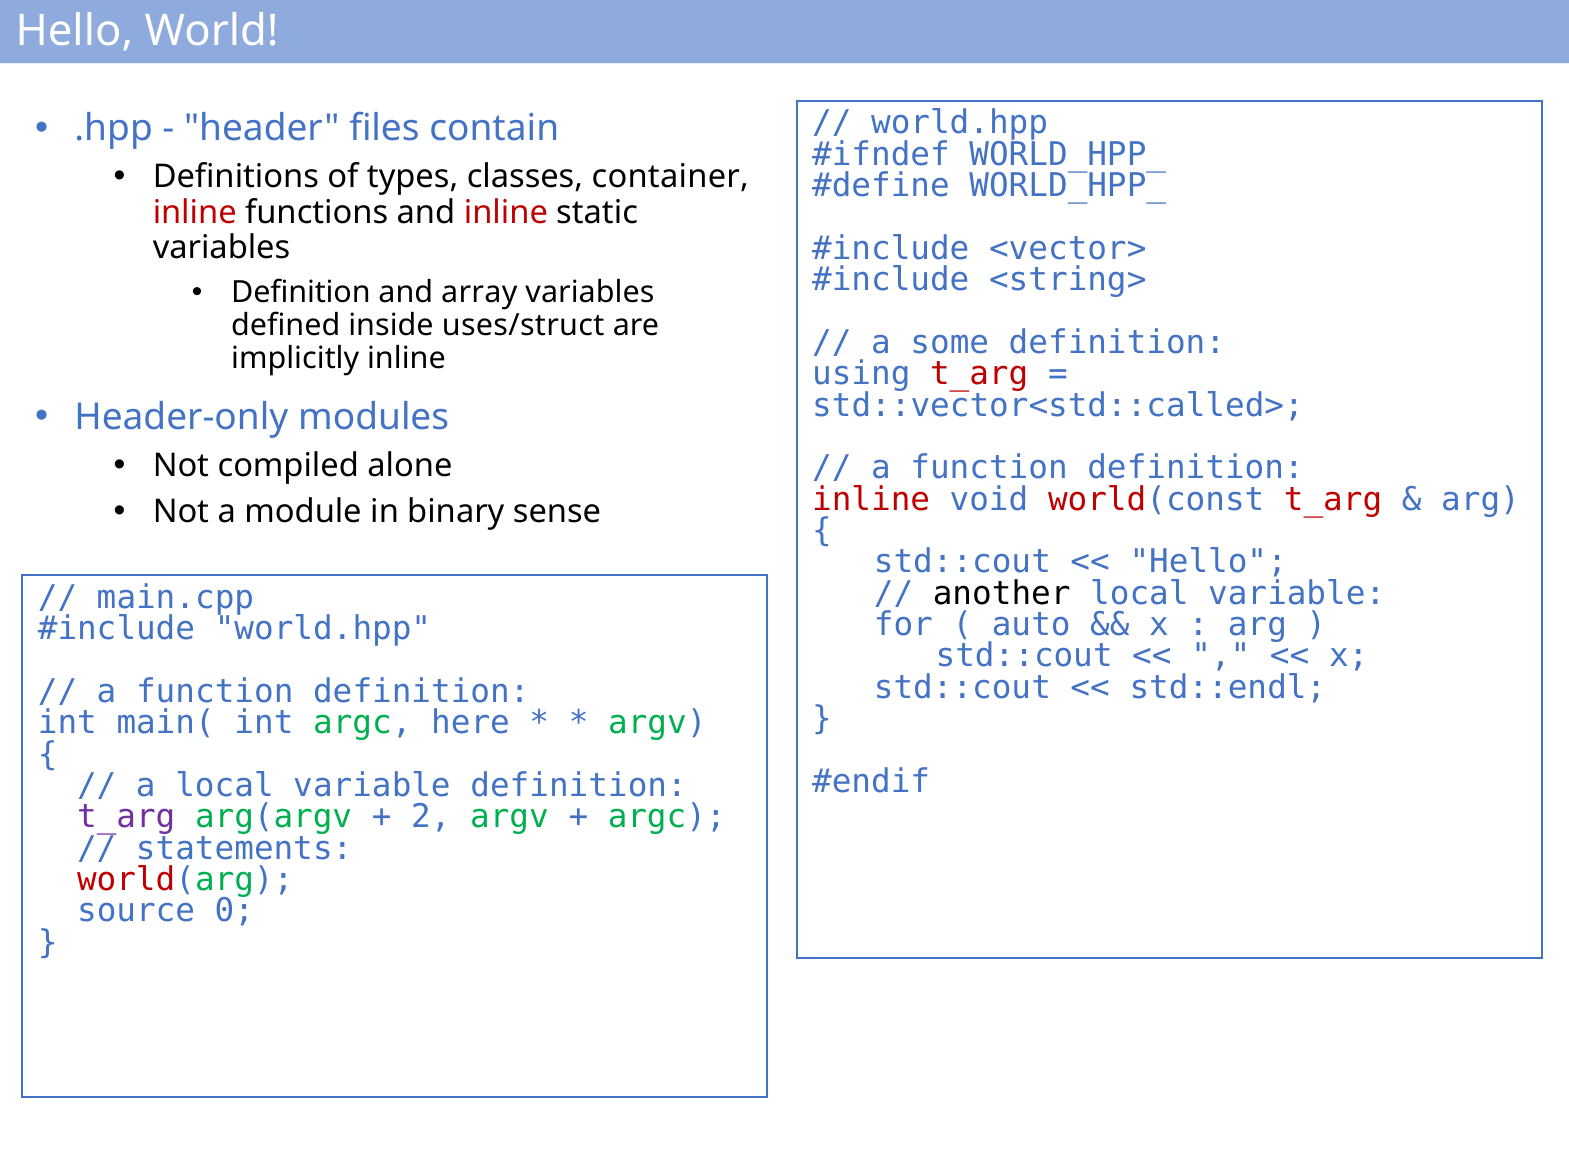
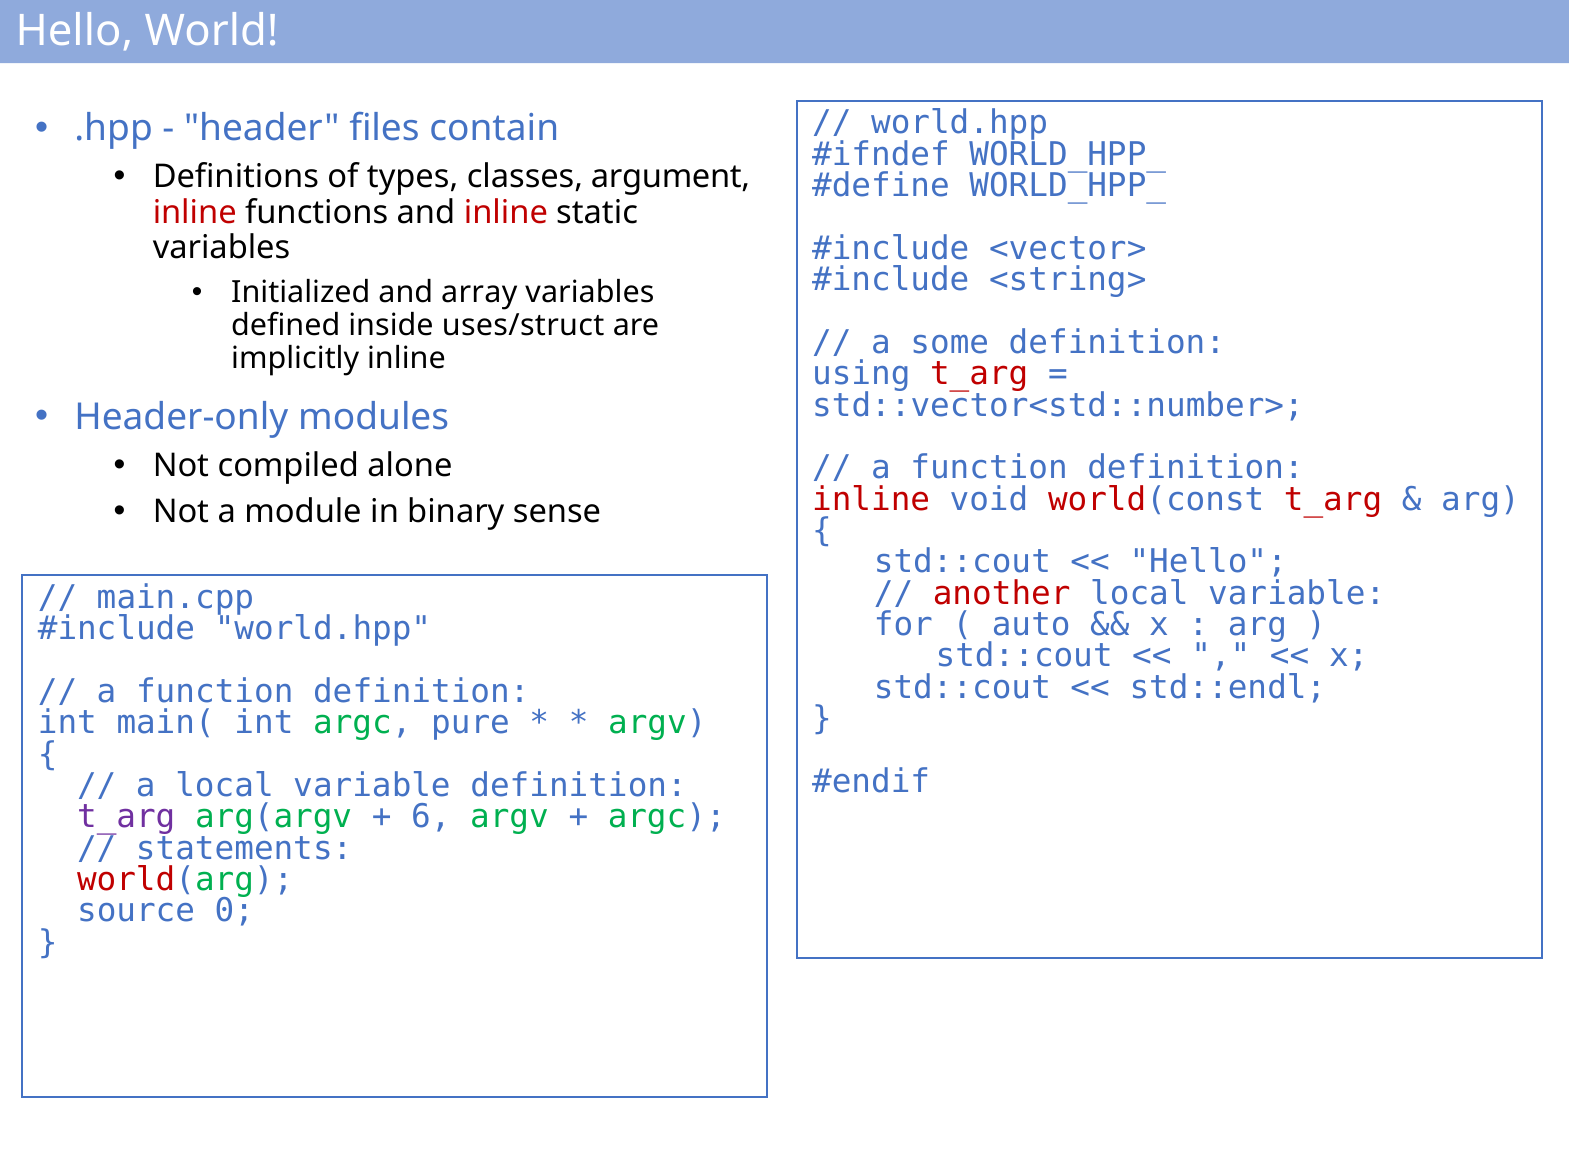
container: container -> argument
Definition at (301, 293): Definition -> Initialized
std::vector<std::called>: std::vector<std::called> -> std::vector<std::number>
another colour: black -> red
here: here -> pure
2: 2 -> 6
